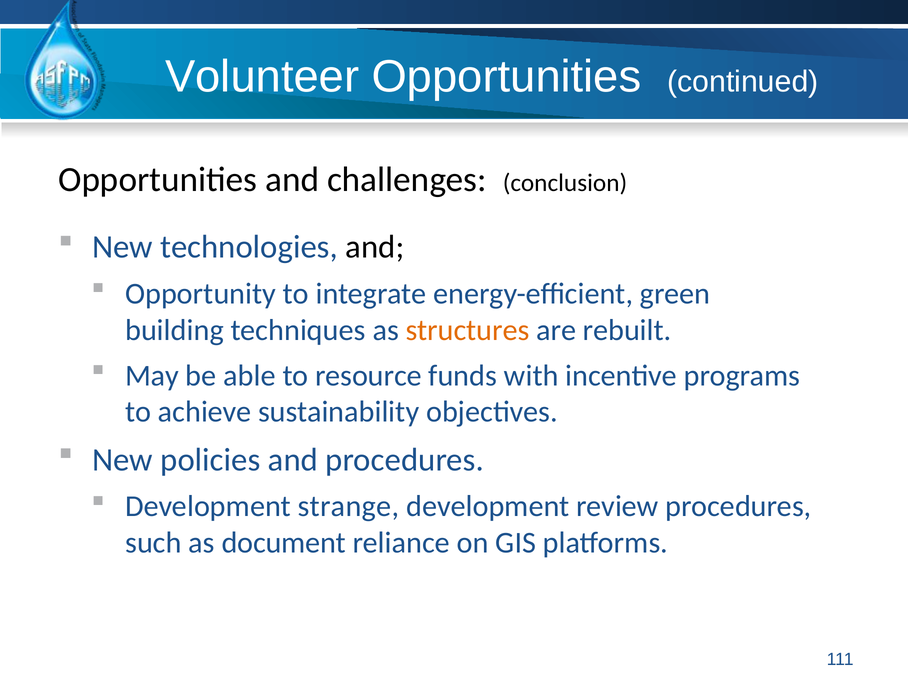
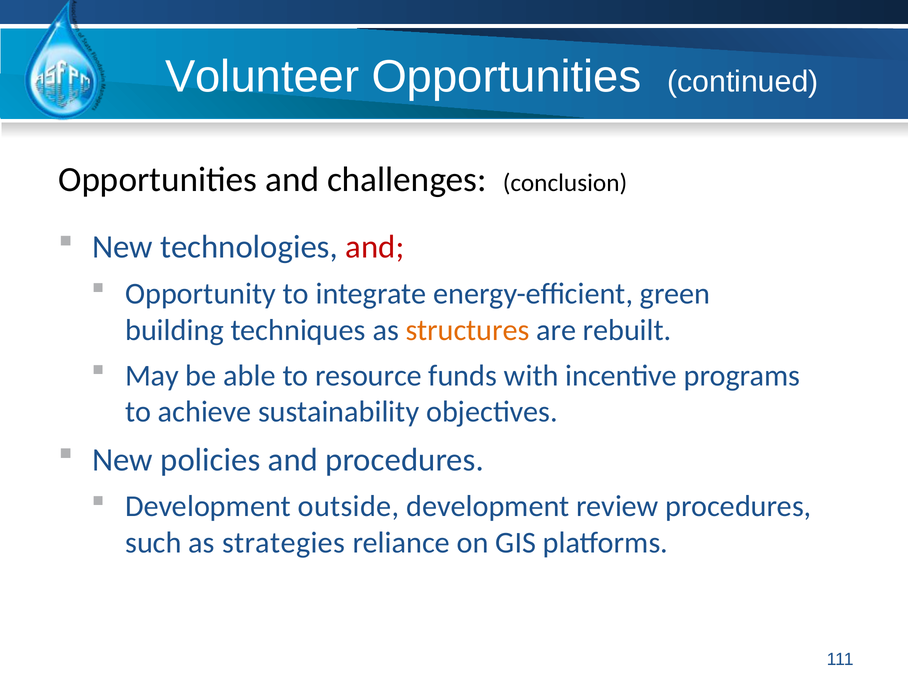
and at (375, 247) colour: black -> red
strange: strange -> outside
document: document -> strategies
